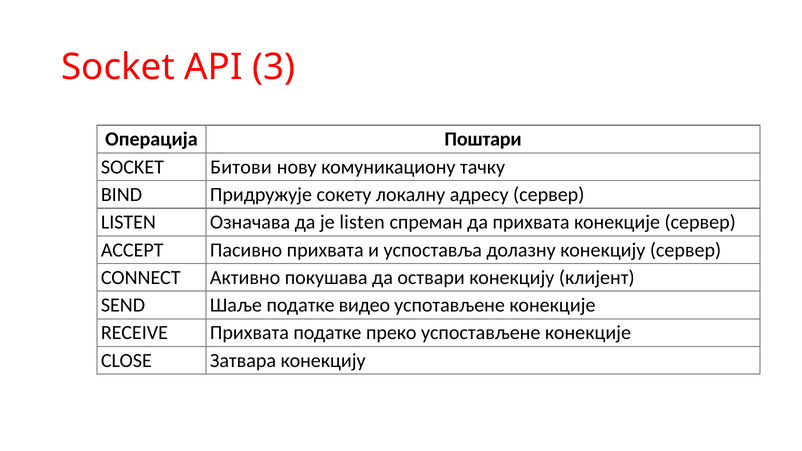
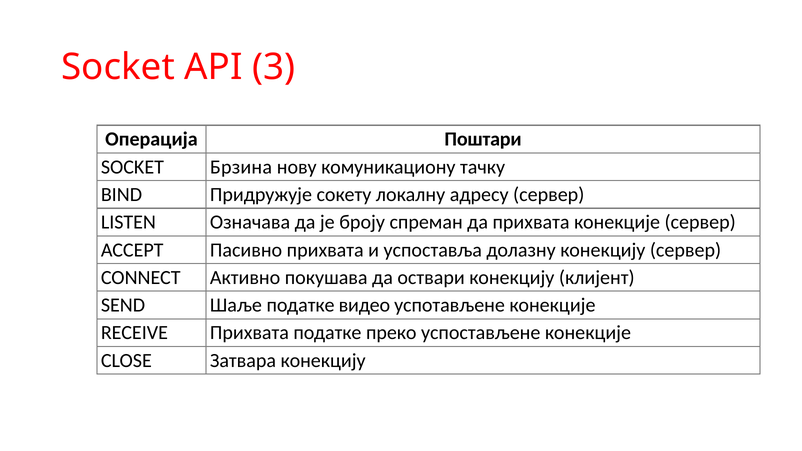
Битови: Битови -> Брзина
је listen: listen -> броју
